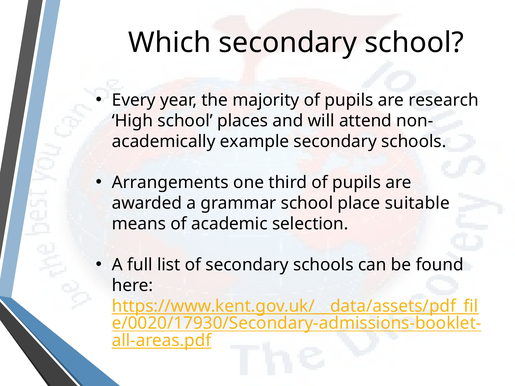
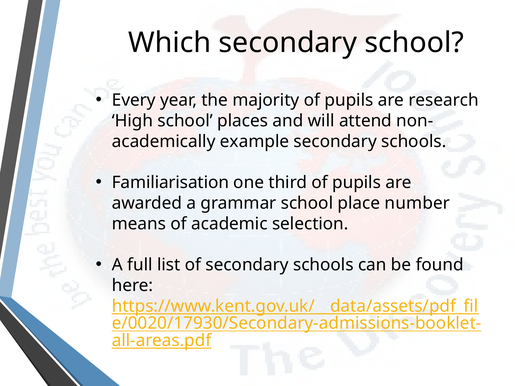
Arrangements: Arrangements -> Familiarisation
suitable: suitable -> number
